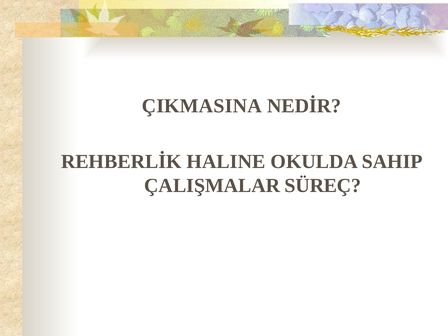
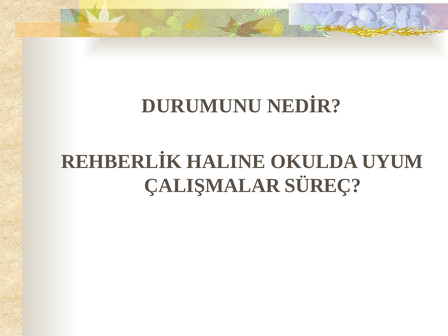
ÇIKMASINA: ÇIKMASINA -> DURUMUNU
SAHIP: SAHIP -> UYUM
